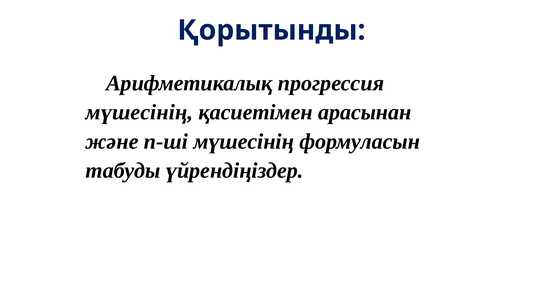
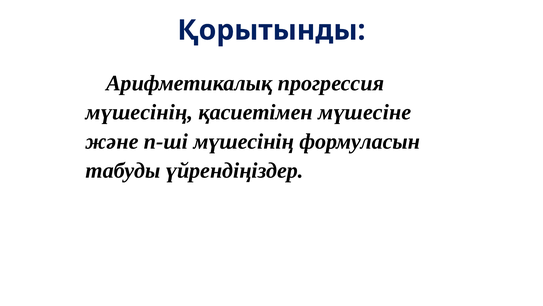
арасынан: арасынан -> мүшесіне
